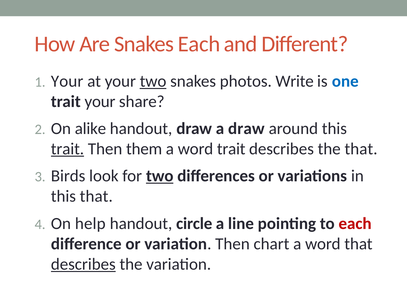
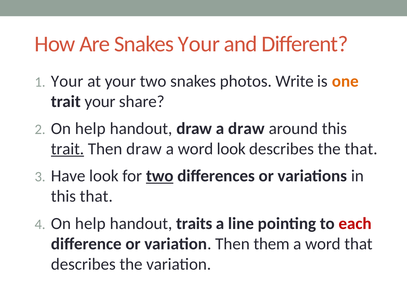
Snakes Each: Each -> Your
two at (153, 81) underline: present -> none
one colour: blue -> orange
alike at (90, 129): alike -> help
Then them: them -> draw
word trait: trait -> look
Birds: Birds -> Have
circle: circle -> traits
chart: chart -> them
describes at (83, 264) underline: present -> none
